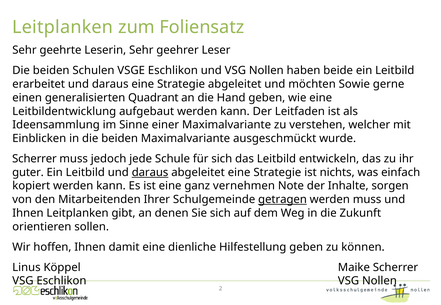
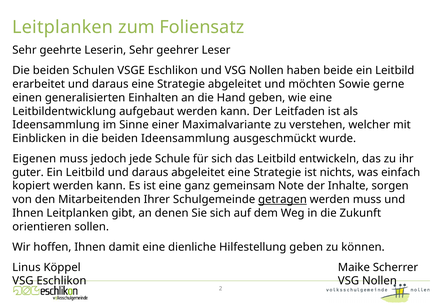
Quadrant: Quadrant -> Einhalten
beiden Maximalvariante: Maximalvariante -> Ideensammlung
Scherrer at (34, 159): Scherrer -> Eigenen
daraus at (150, 173) underline: present -> none
vernehmen: vernehmen -> gemeinsam
